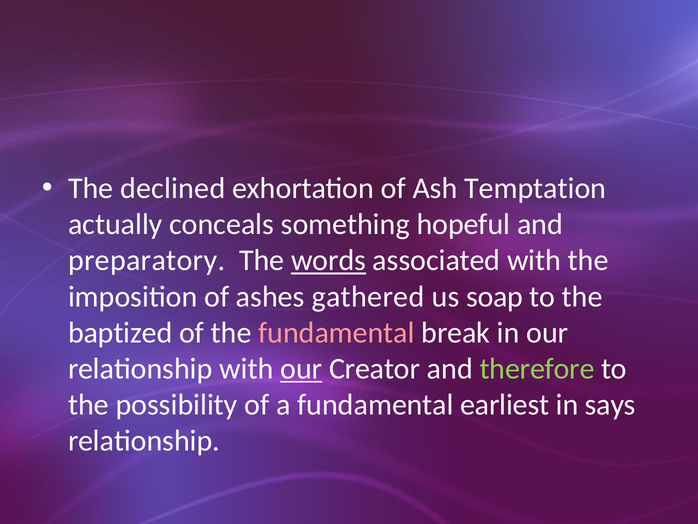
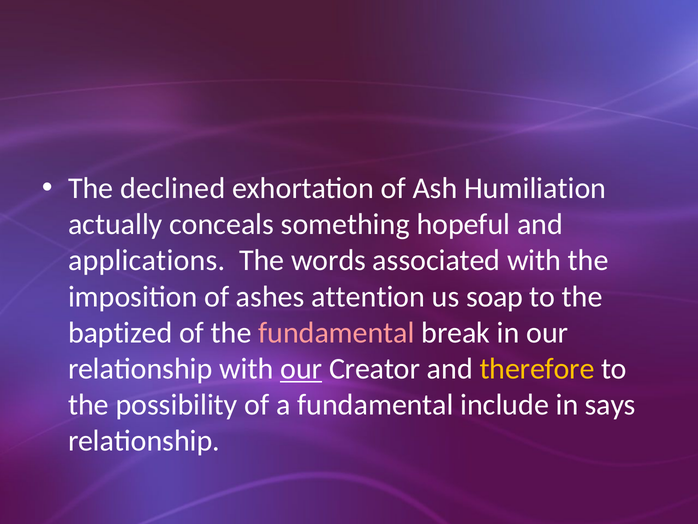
Temptation: Temptation -> Humiliation
preparatory: preparatory -> applications
words underline: present -> none
gathered: gathered -> attention
therefore colour: light green -> yellow
earliest: earliest -> include
